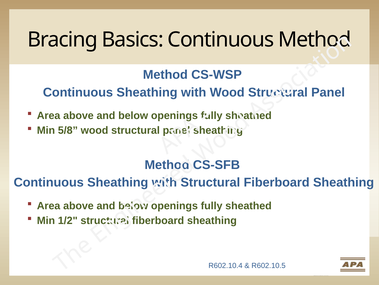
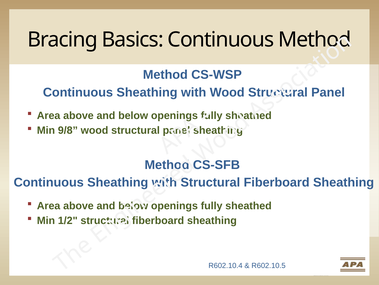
5/8: 5/8 -> 9/8
